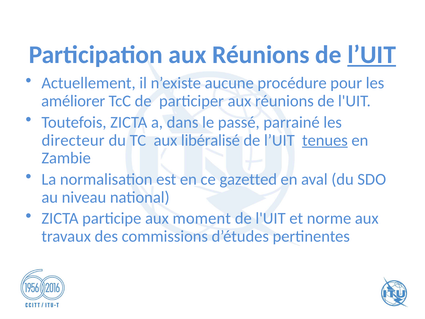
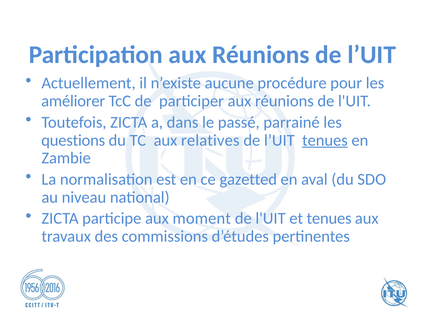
l’UIT at (372, 55) underline: present -> none
directeur: directeur -> questions
libéralisé: libéralisé -> relatives
et norme: norme -> tenues
